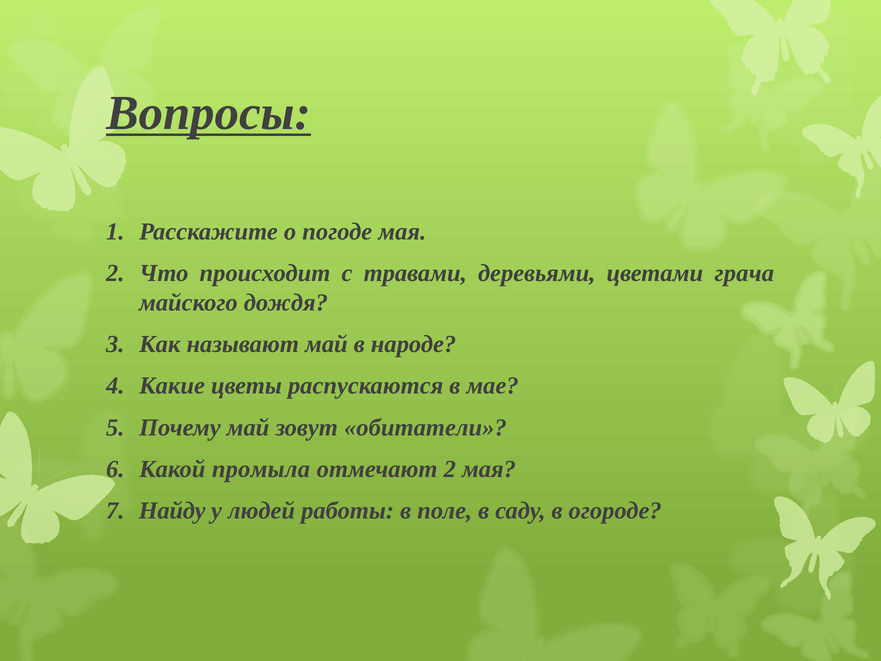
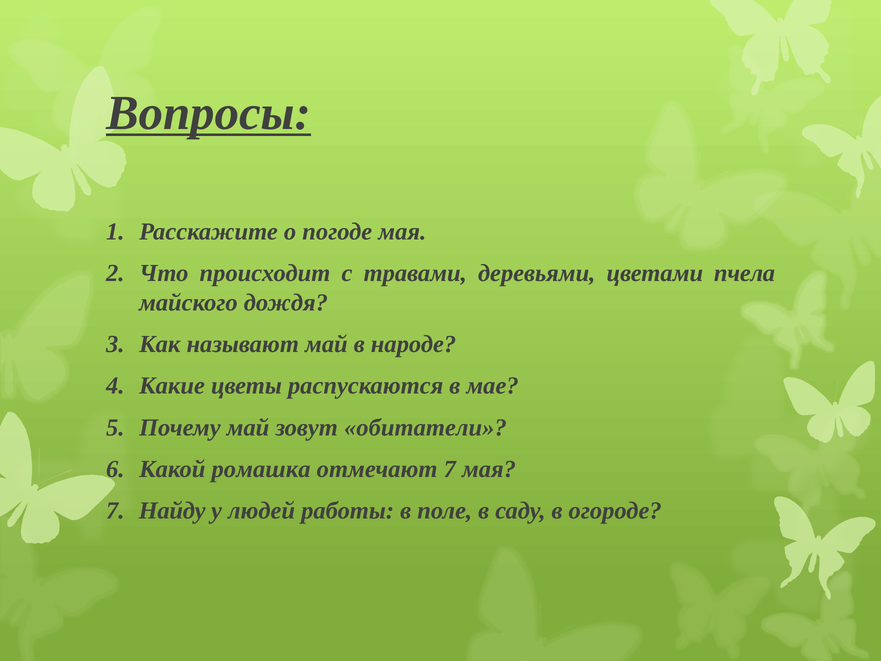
грача: грача -> пчела
промыла: промыла -> ромашка
отмечают 2: 2 -> 7
